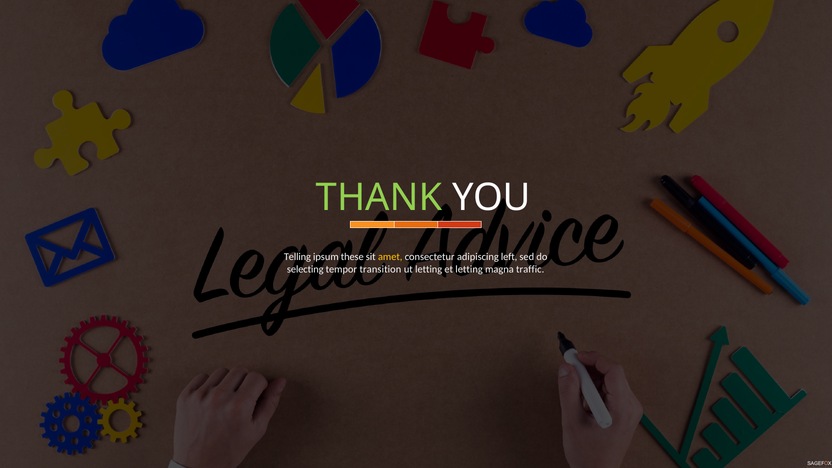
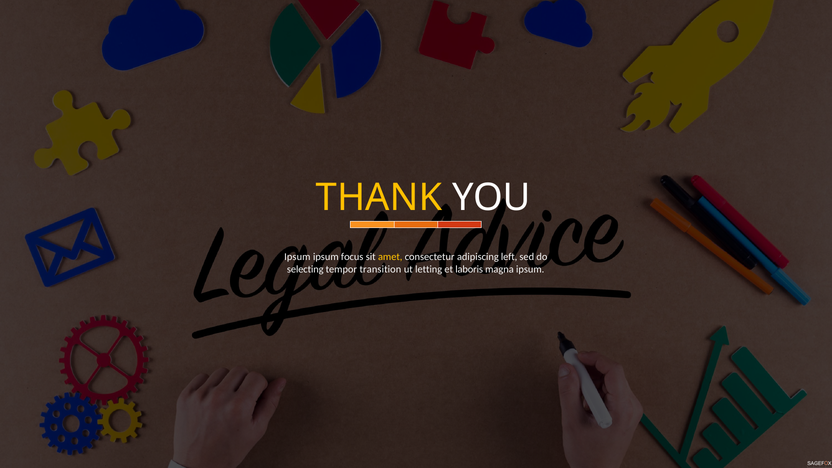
THANK colour: light green -> yellow
Telling at (297, 257): Telling -> Ipsum
these: these -> focus
et letting: letting -> laboris
magna traffic: traffic -> ipsum
